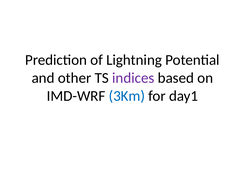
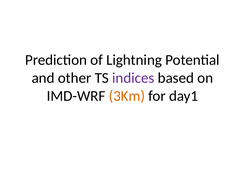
3Km colour: blue -> orange
